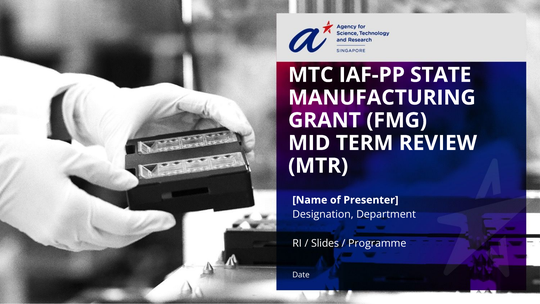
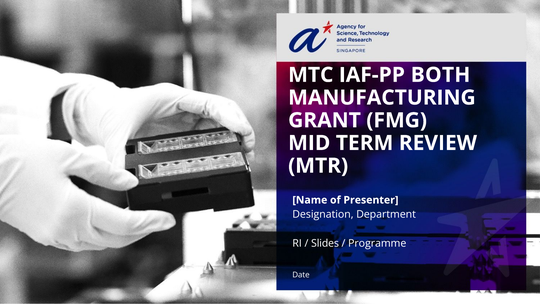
STATE: STATE -> BOTH
